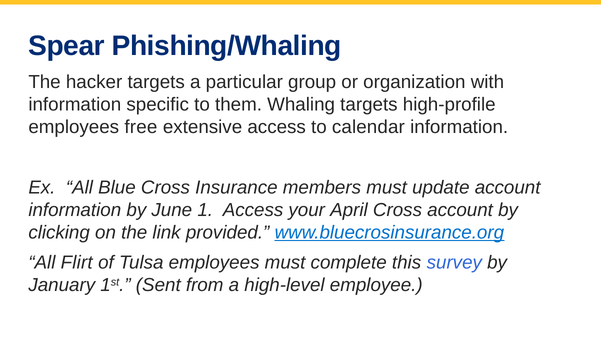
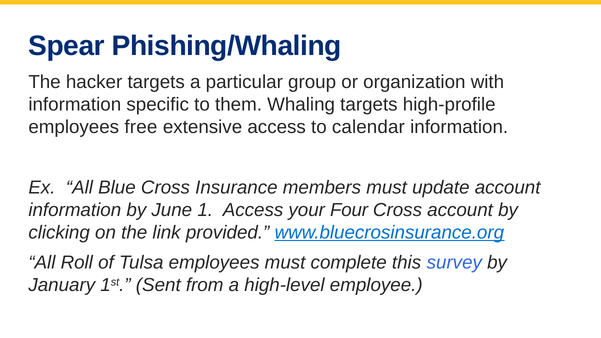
April: April -> Four
Flirt: Flirt -> Roll
